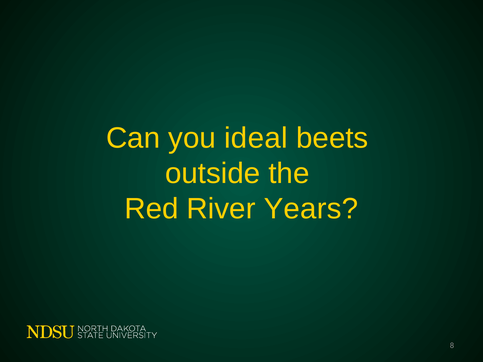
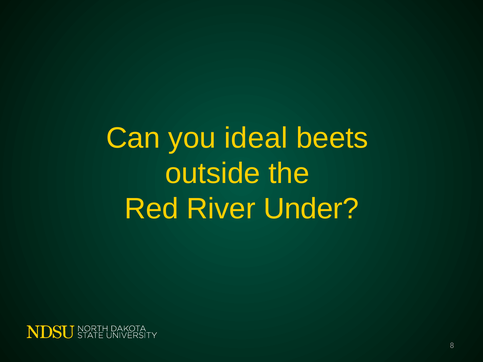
Years: Years -> Under
